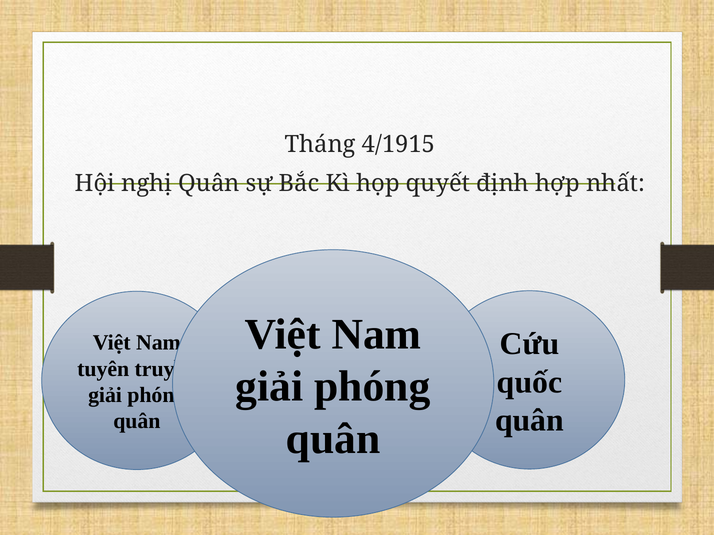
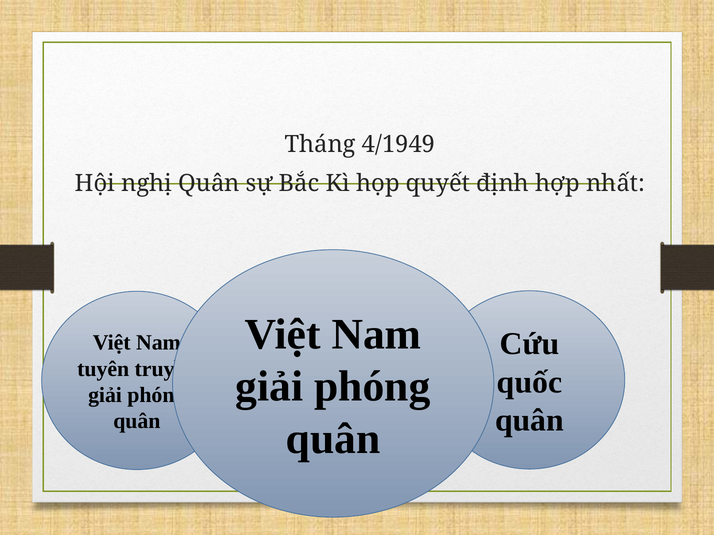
4/1915: 4/1915 -> 4/1949
